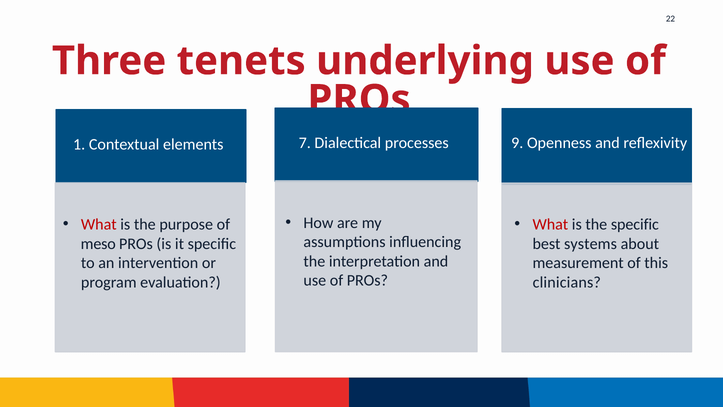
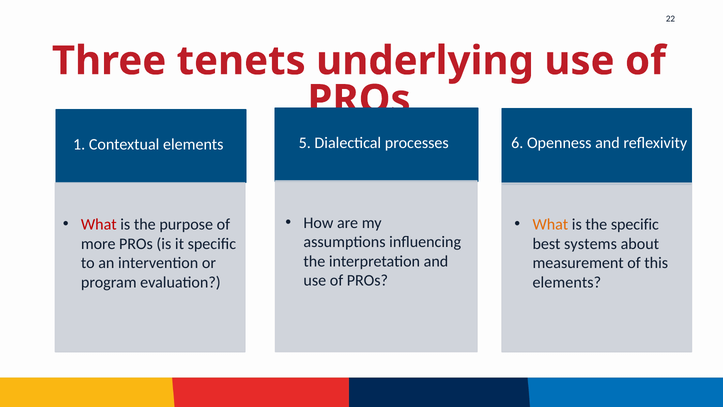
7: 7 -> 5
9: 9 -> 6
What at (550, 224) colour: red -> orange
meso: meso -> more
clinicians at (567, 282): clinicians -> elements
